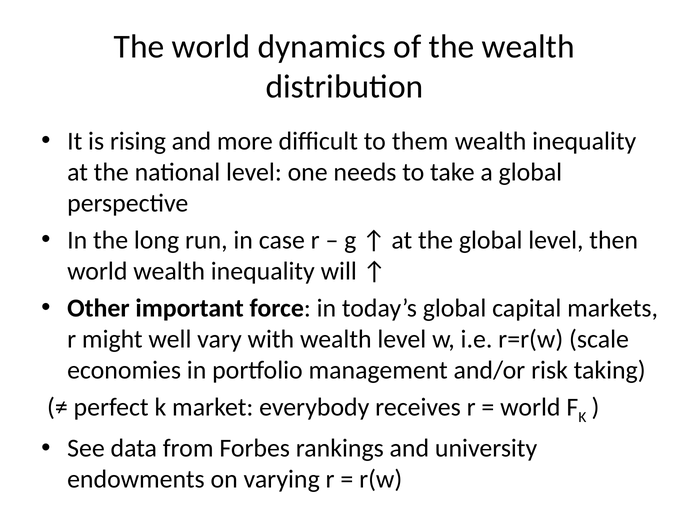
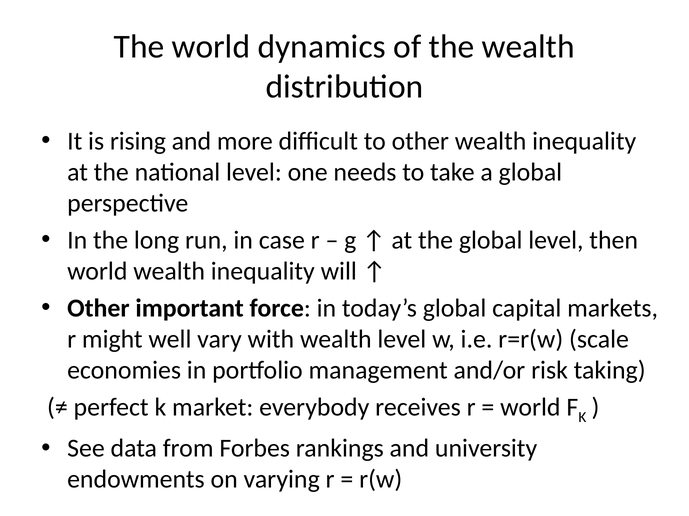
to them: them -> other
